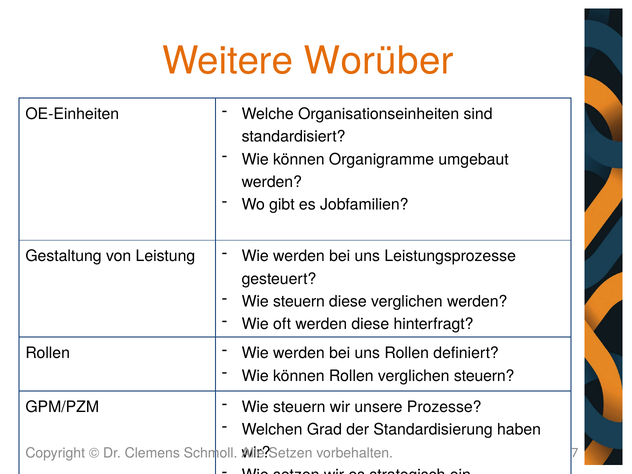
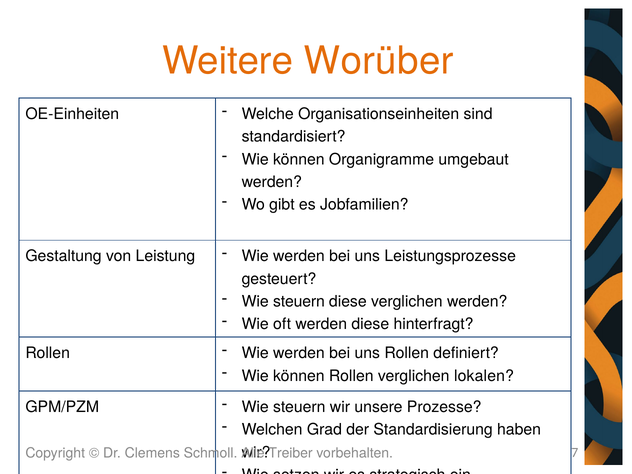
verglichen steuern: steuern -> lokalen
Setzen at (290, 453): Setzen -> Treiber
